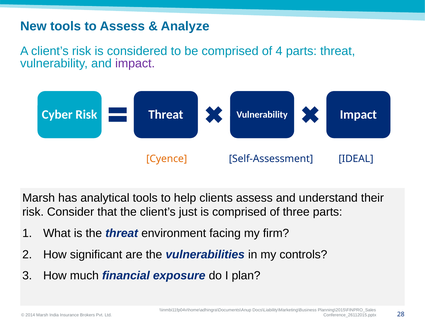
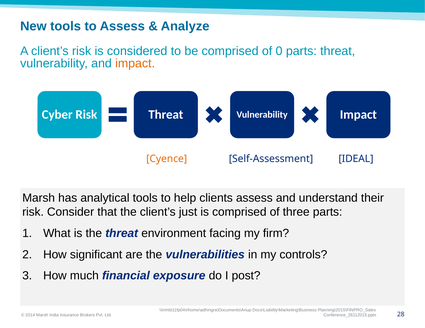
4: 4 -> 0
impact at (135, 64) colour: purple -> orange
plan: plan -> post
